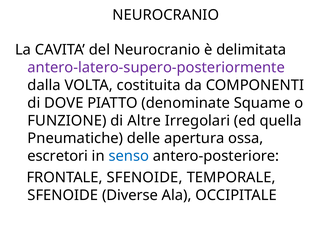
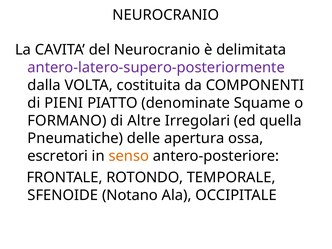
DOVE: DOVE -> PIENI
FUNZIONE: FUNZIONE -> FORMANO
senso colour: blue -> orange
FRONTALE SFENOIDE: SFENOIDE -> ROTONDO
Diverse: Diverse -> Notano
